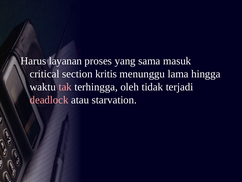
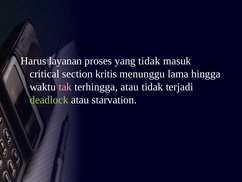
yang sama: sama -> tidak
terhingga oleh: oleh -> atau
deadlock colour: pink -> light green
